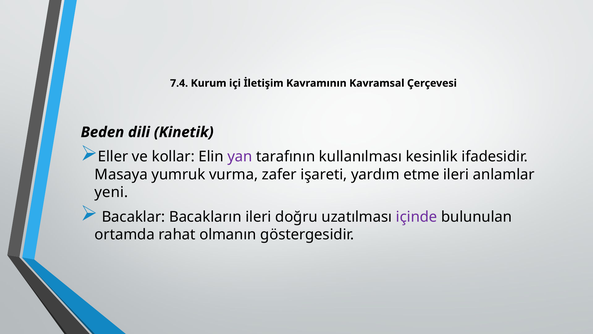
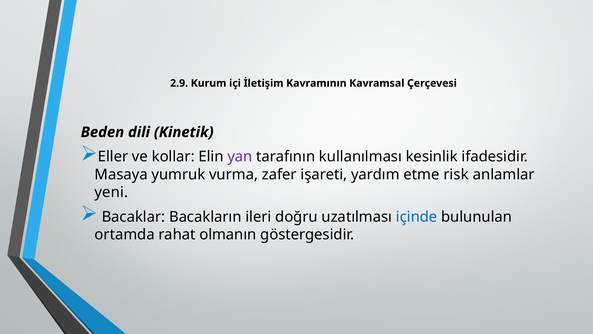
7.4: 7.4 -> 2.9
etme ileri: ileri -> risk
içinde colour: purple -> blue
